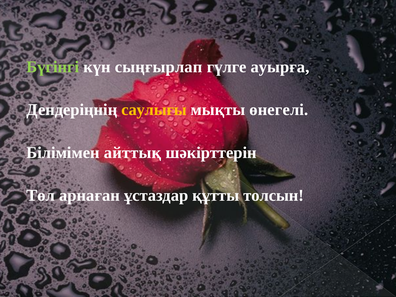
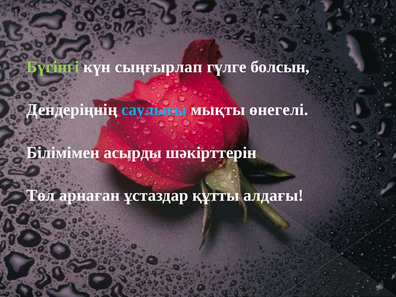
ауырға: ауырға -> болсын
саулығы colour: yellow -> light blue
айттық: айттық -> асырды
толсын: толсын -> алдағы
